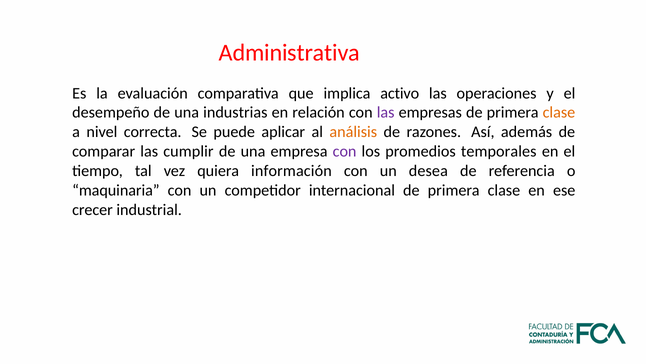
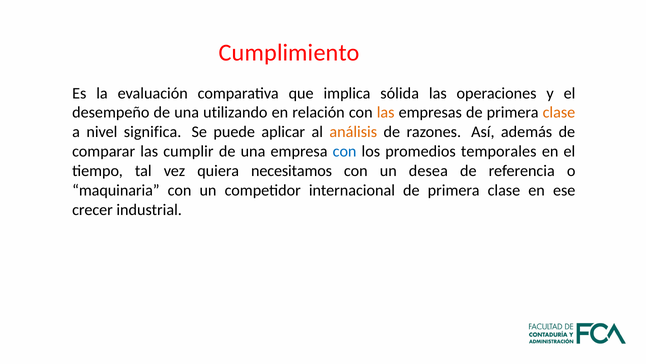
Administrativa: Administrativa -> Cumplimiento
activo: activo -> sólida
industrias: industrias -> utilizando
las at (386, 112) colour: purple -> orange
correcta: correcta -> significa
con at (345, 151) colour: purple -> blue
información: información -> necesitamos
